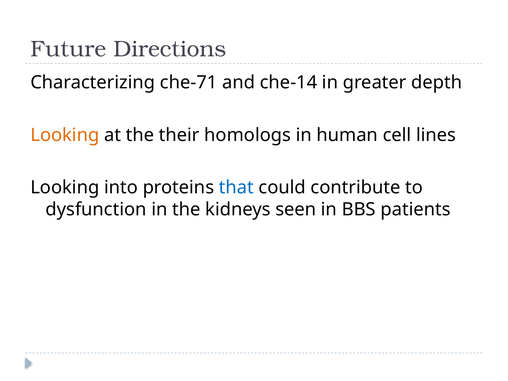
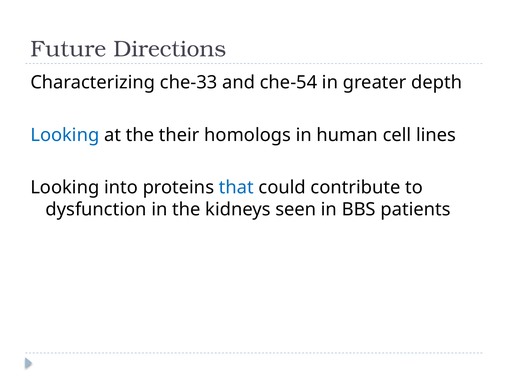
che-71: che-71 -> che-33
che-14: che-14 -> che-54
Looking at (65, 135) colour: orange -> blue
